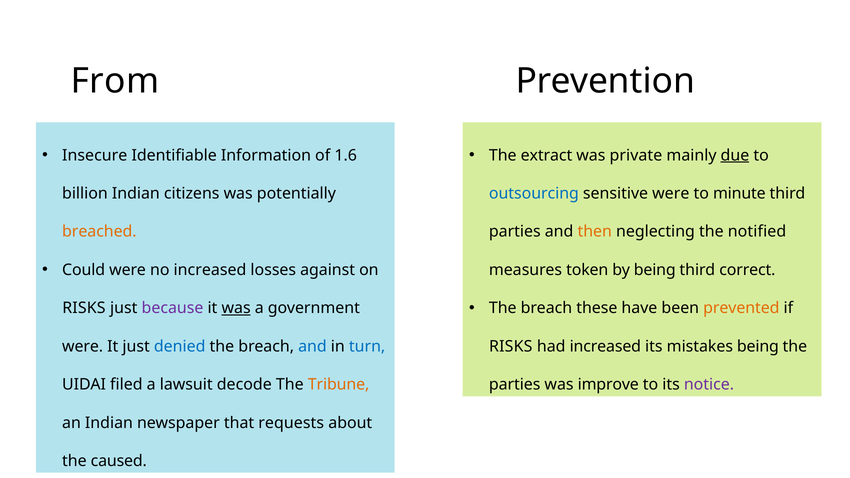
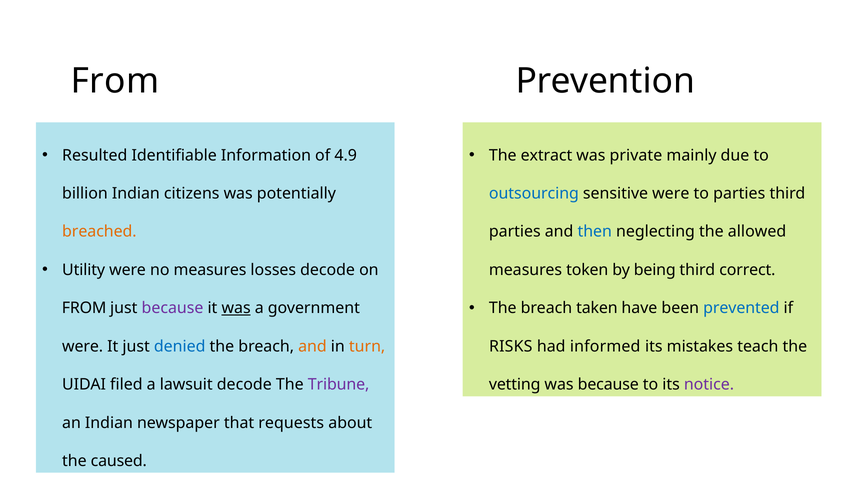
Insecure: Insecure -> Resulted
1.6: 1.6 -> 4.9
due underline: present -> none
to minute: minute -> parties
then colour: orange -> blue
notified: notified -> allowed
Could: Could -> Utility
no increased: increased -> measures
losses against: against -> decode
these: these -> taken
prevented colour: orange -> blue
RISKS at (84, 308): RISKS -> FROM
and at (312, 347) colour: blue -> orange
turn colour: blue -> orange
had increased: increased -> informed
mistakes being: being -> teach
Tribune colour: orange -> purple
parties at (515, 385): parties -> vetting
was improve: improve -> because
